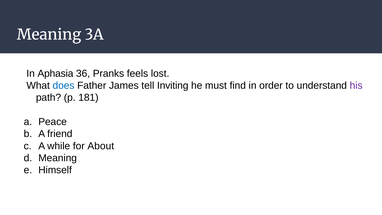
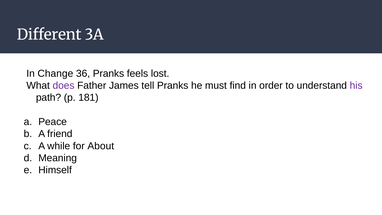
Meaning at (49, 35): Meaning -> Different
Aphasia: Aphasia -> Change
does colour: blue -> purple
tell Inviting: Inviting -> Pranks
